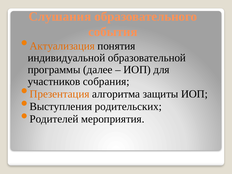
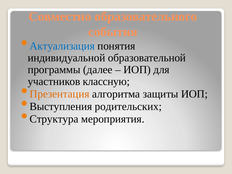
Слушания: Слушания -> Совместно
Актуализация colour: orange -> blue
собрания: собрания -> классную
Родителей: Родителей -> Структура
